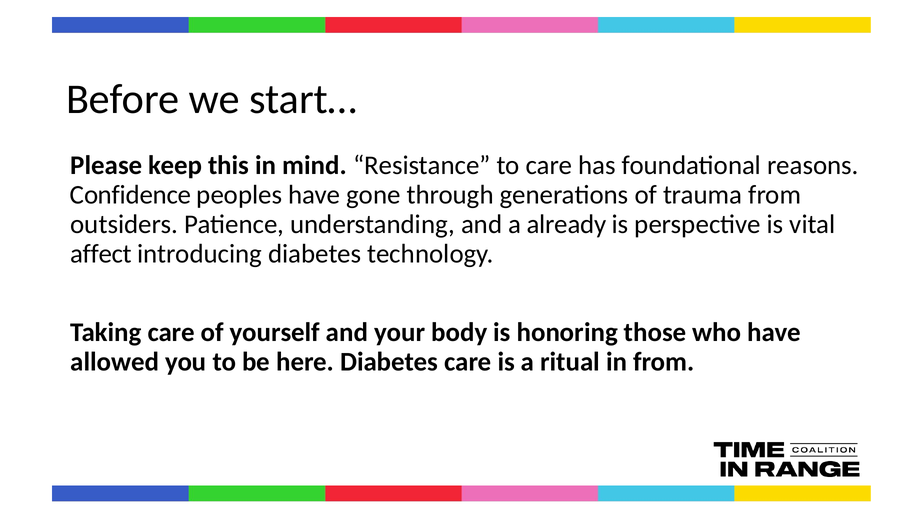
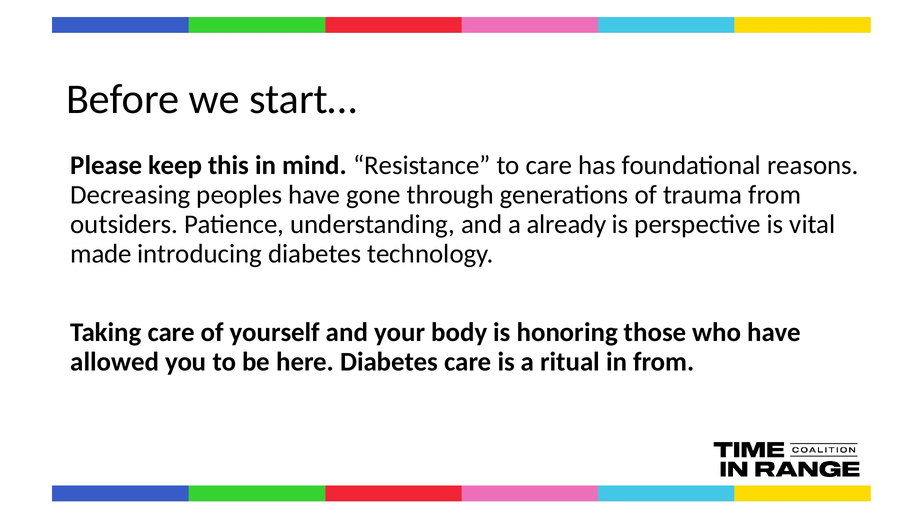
Confidence: Confidence -> Decreasing
affect: affect -> made
